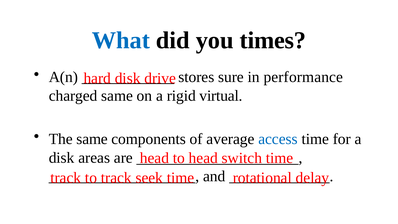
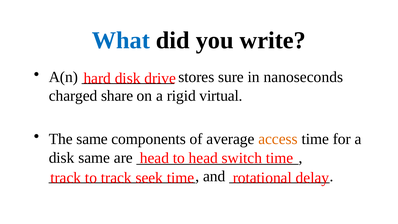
times: times -> write
performance: performance -> nanoseconds
charged same: same -> share
access colour: blue -> orange
disk areas: areas -> same
